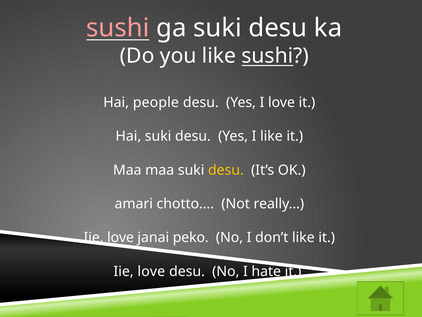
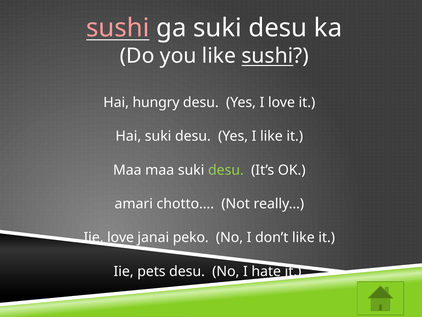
people: people -> hungry
desu at (226, 170) colour: yellow -> light green
love at (151, 271): love -> pets
